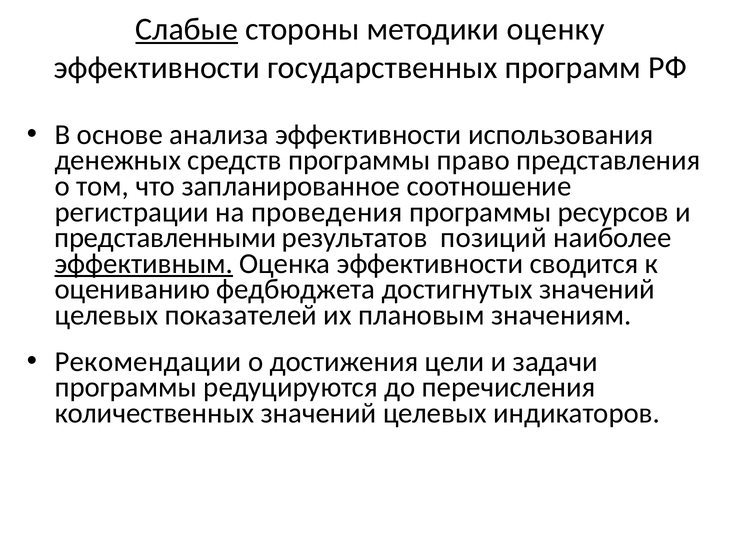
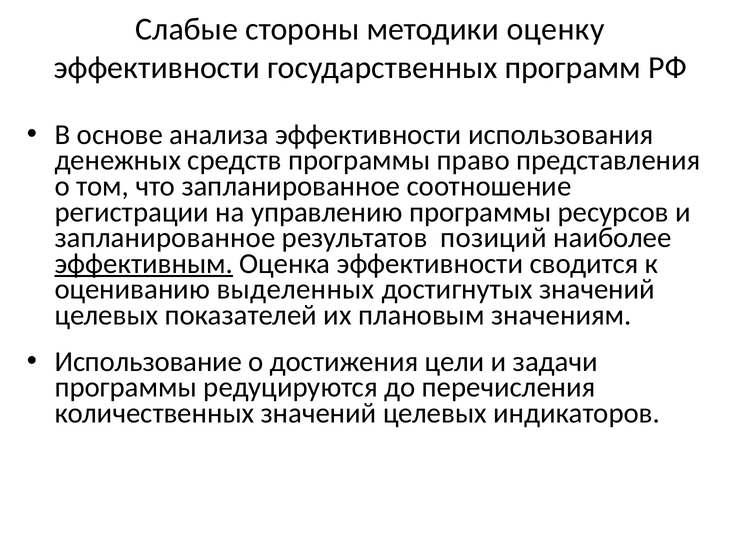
Слабые underline: present -> none
проведения: проведения -> управлению
представленными at (165, 238): представленными -> запланированное
федбюджета: федбюджета -> выделенных
Рекомендации: Рекомендации -> Использование
